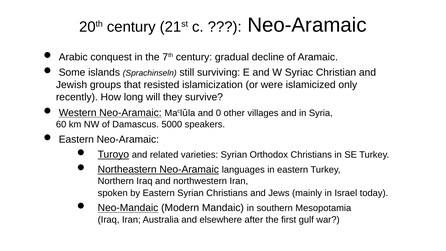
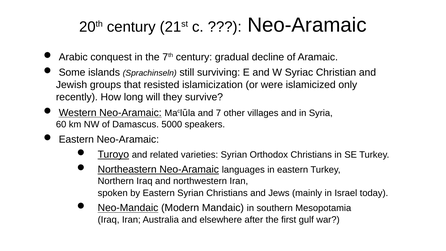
0: 0 -> 7
